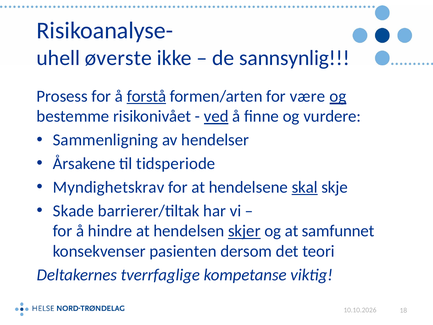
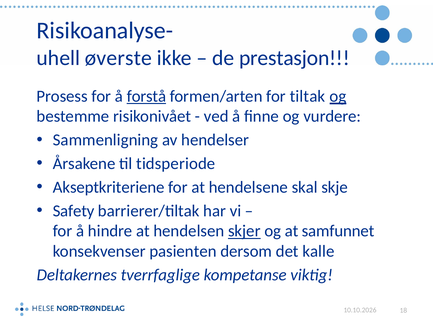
sannsynlig: sannsynlig -> prestasjon
være: være -> tiltak
ved underline: present -> none
Myndighetskrav: Myndighetskrav -> Akseptkriteriene
skal underline: present -> none
Skade: Skade -> Safety
teori: teori -> kalle
